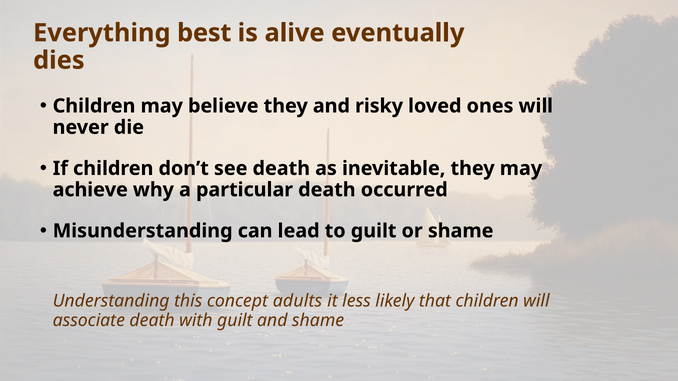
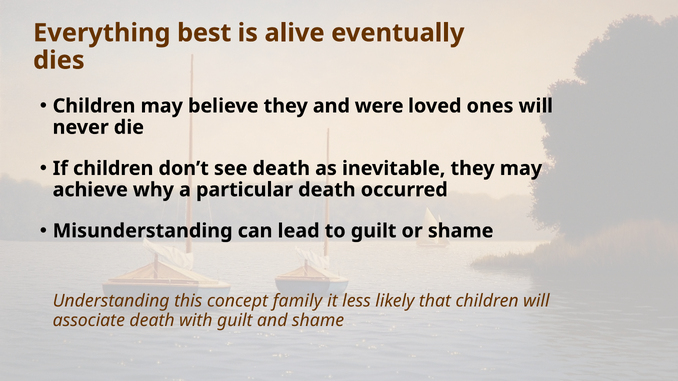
risky: risky -> were
adults: adults -> family
